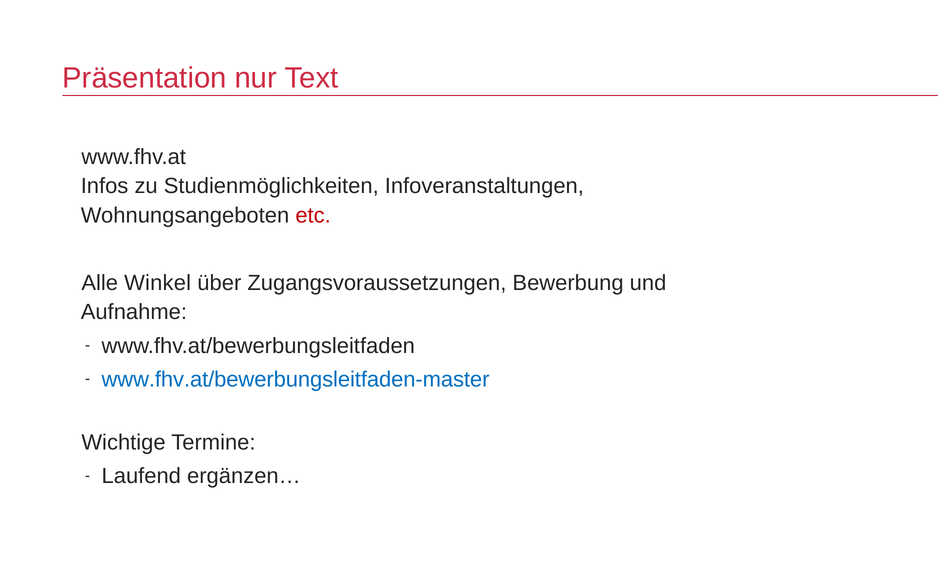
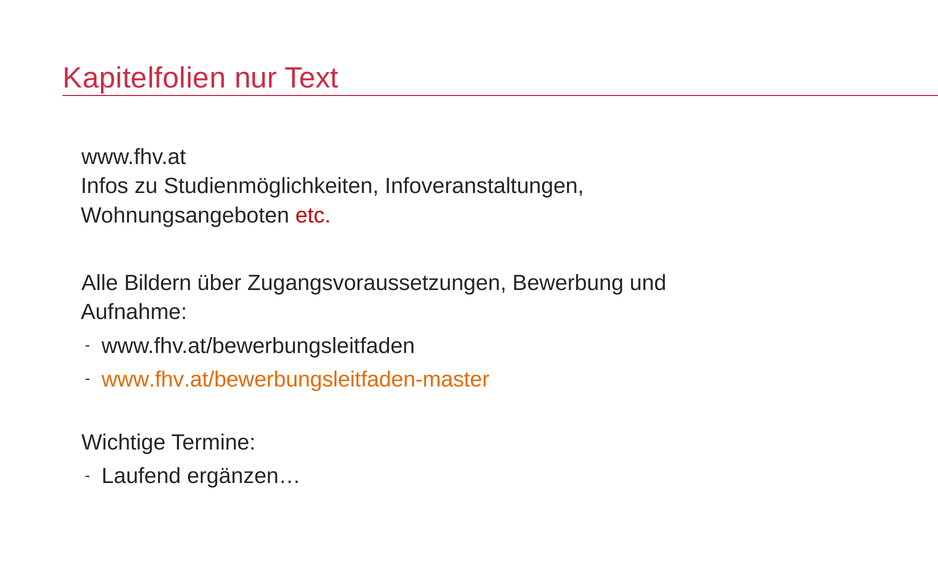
Präsentation: Präsentation -> Kapitelfolien
Winkel: Winkel -> Bildern
www.fhv.at/bewerbungsleitfaden-master colour: blue -> orange
